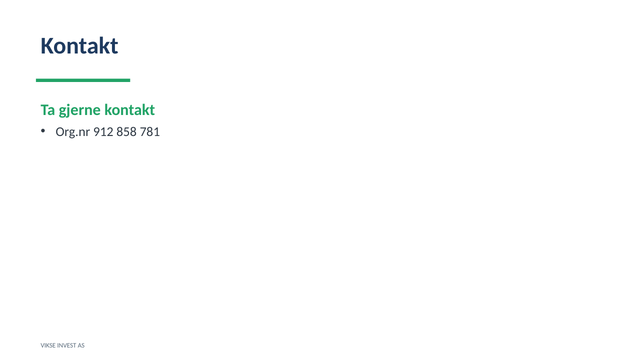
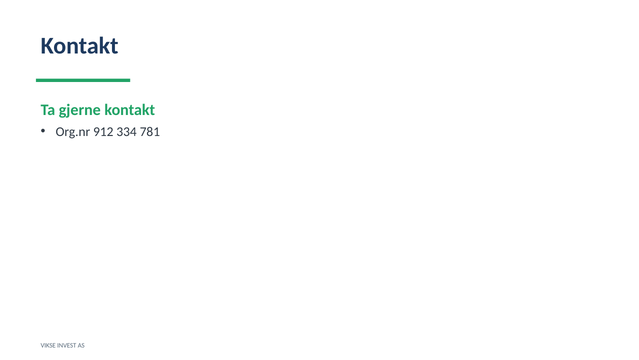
858: 858 -> 334
